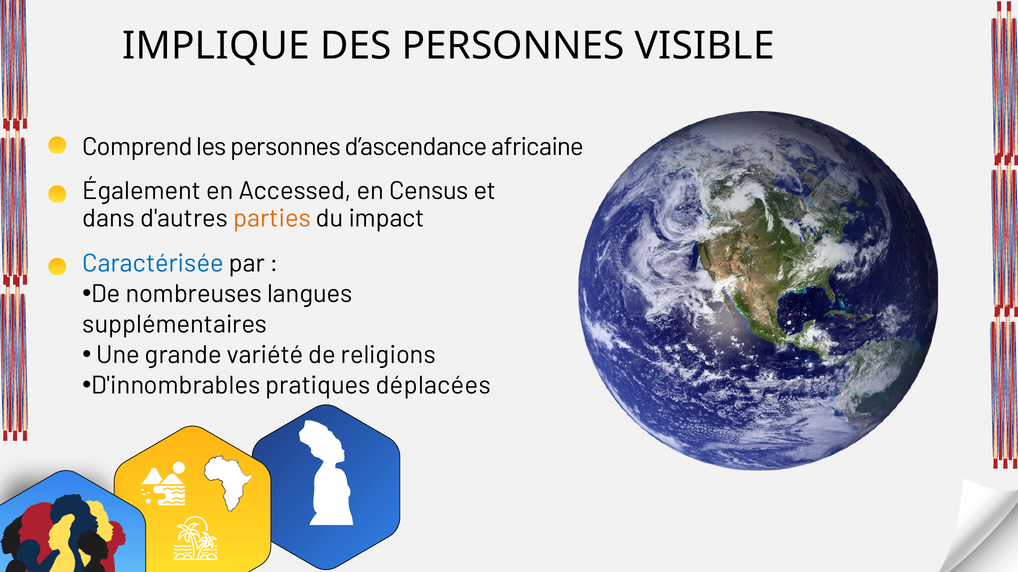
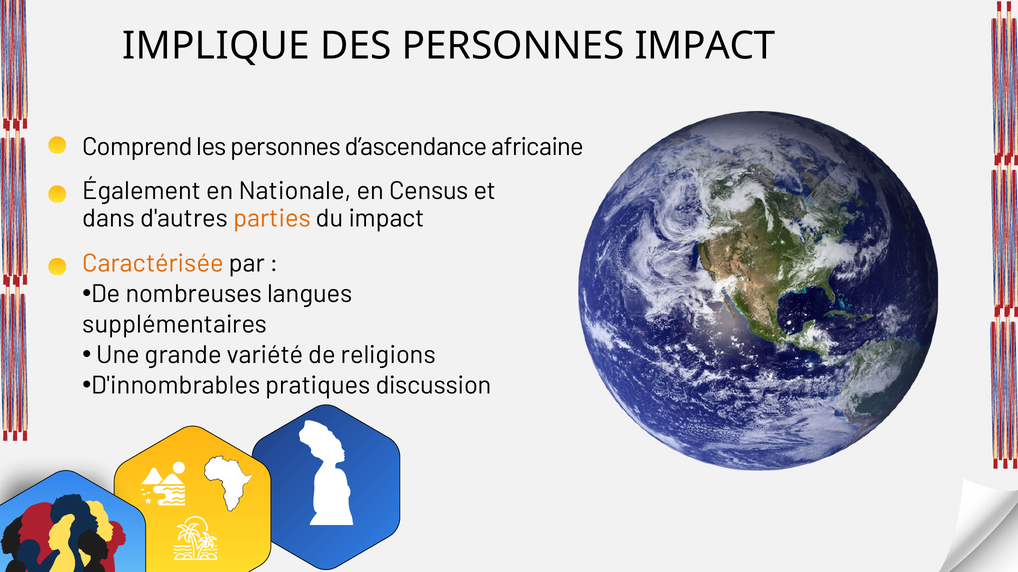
PERSONNES VISIBLE: VISIBLE -> IMPACT
Accessed: Accessed -> Nationale
Caractérisée colour: blue -> orange
déplacées: déplacées -> discussion
